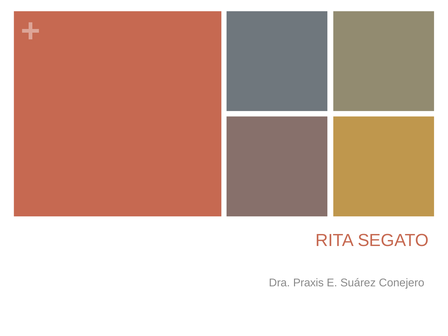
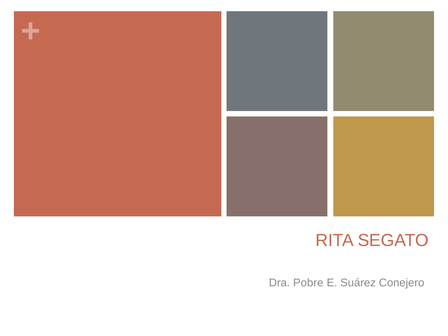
Praxis: Praxis -> Pobre
